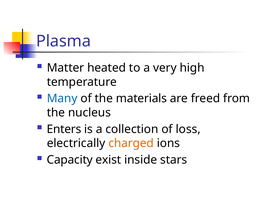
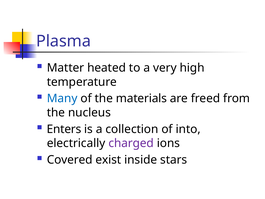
loss: loss -> into
charged colour: orange -> purple
Capacity: Capacity -> Covered
